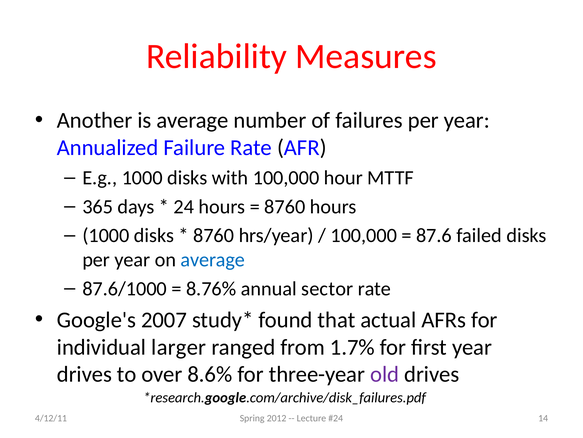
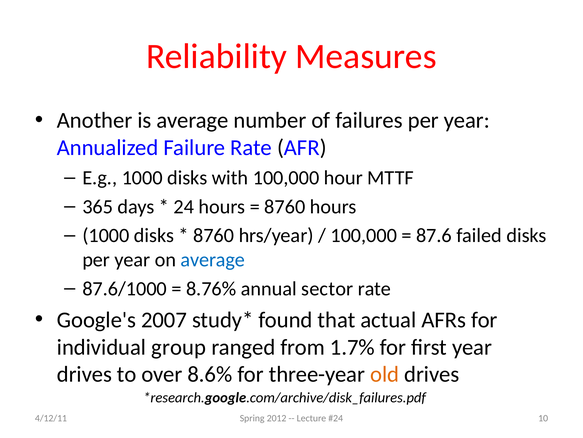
larger: larger -> group
old colour: purple -> orange
14: 14 -> 10
